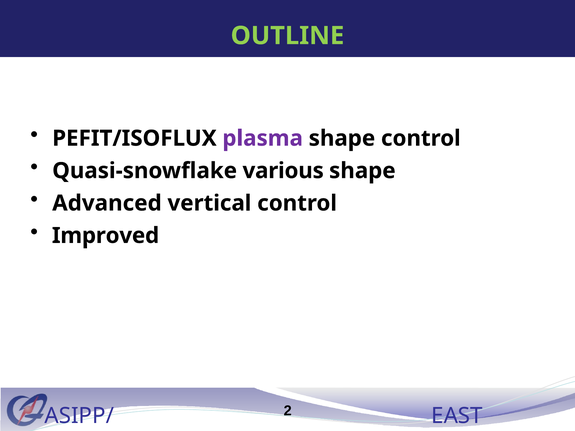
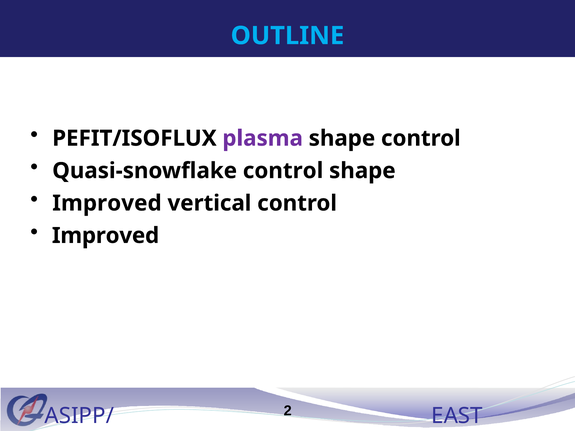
OUTLINE colour: light green -> light blue
Quasi-snowflake various: various -> control
Advanced at (107, 203): Advanced -> Improved
